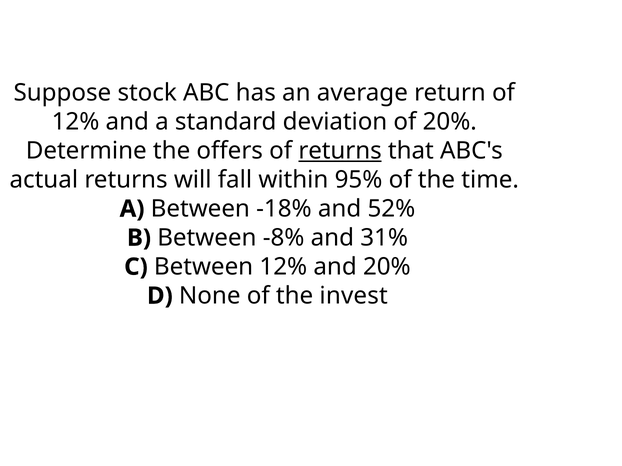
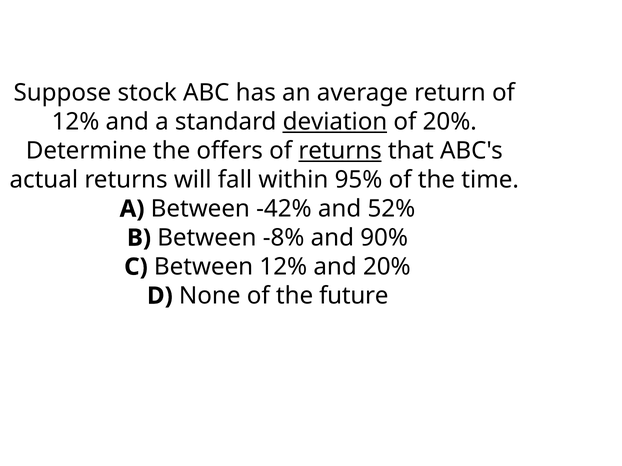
deviation underline: none -> present
-18%: -18% -> -42%
31%: 31% -> 90%
invest: invest -> future
